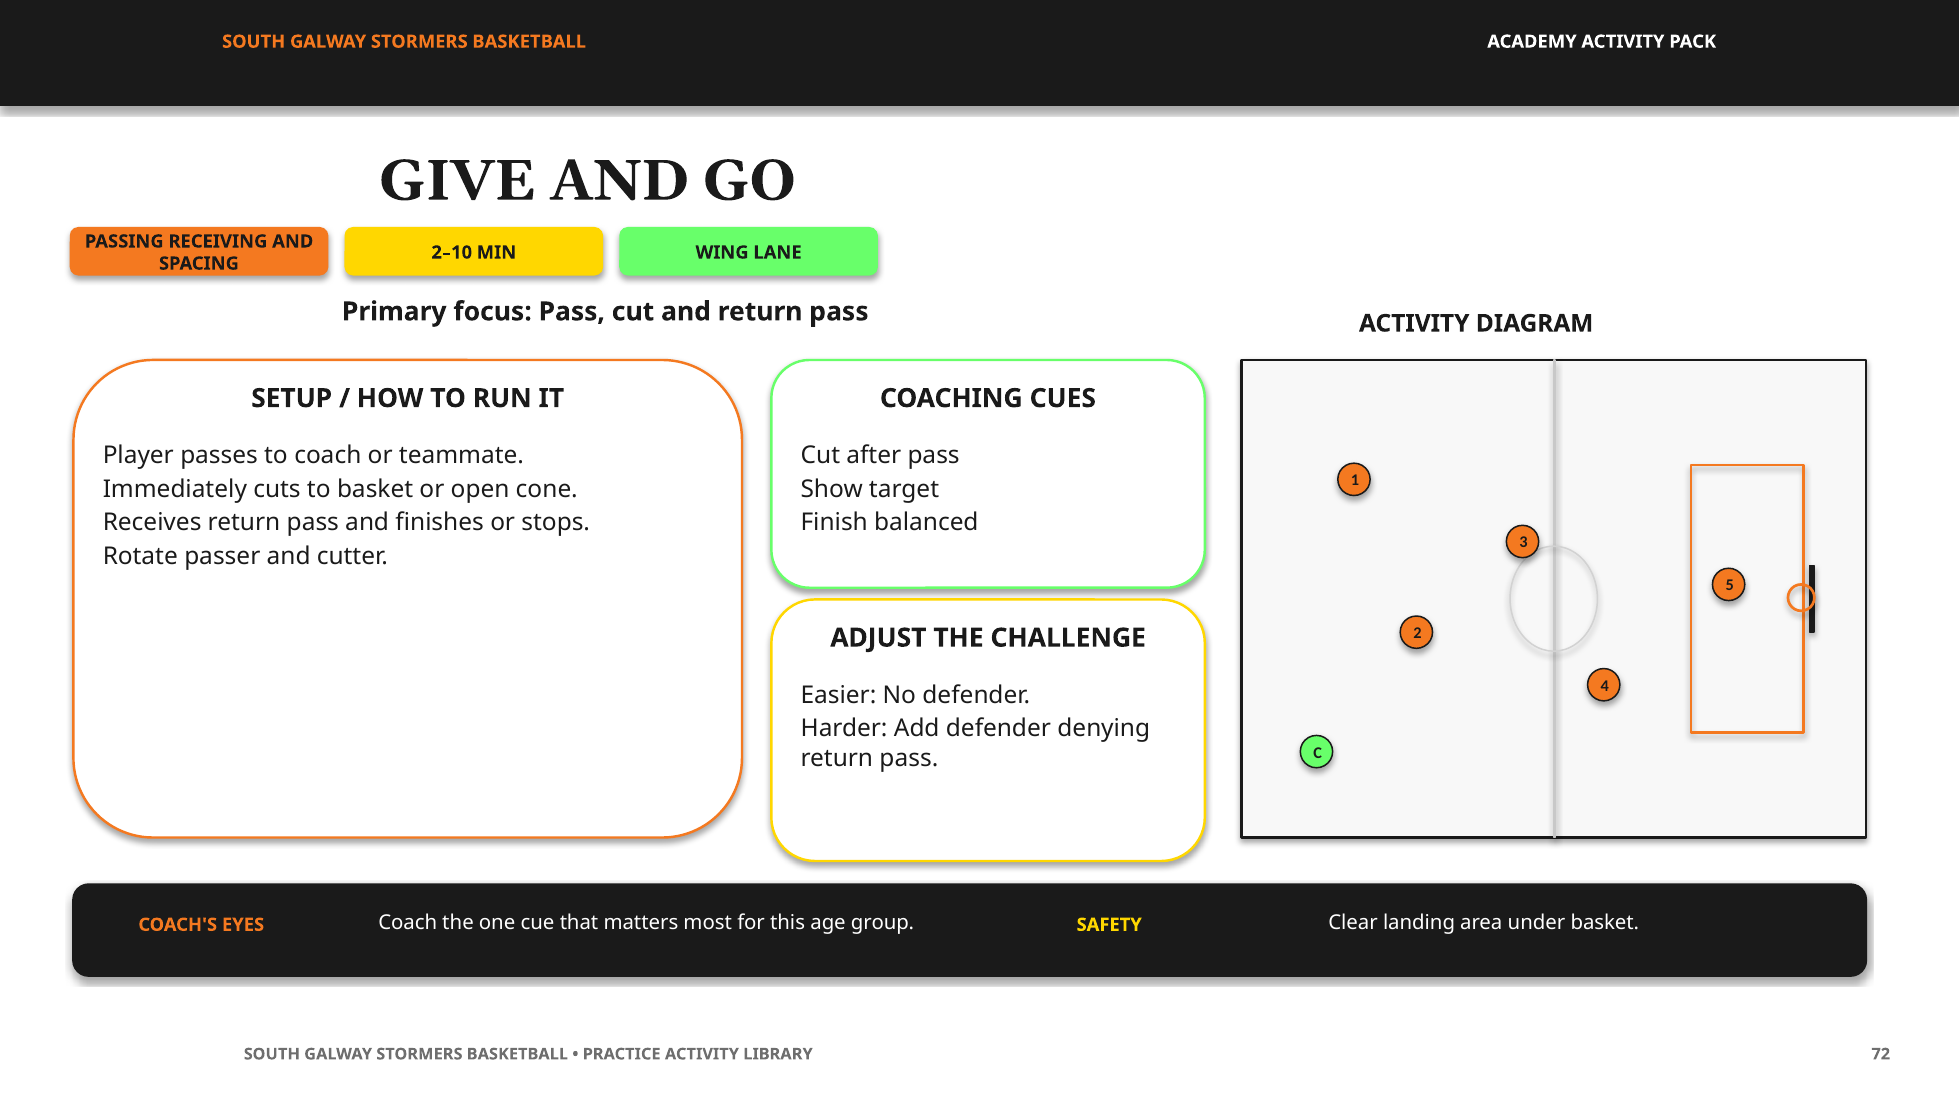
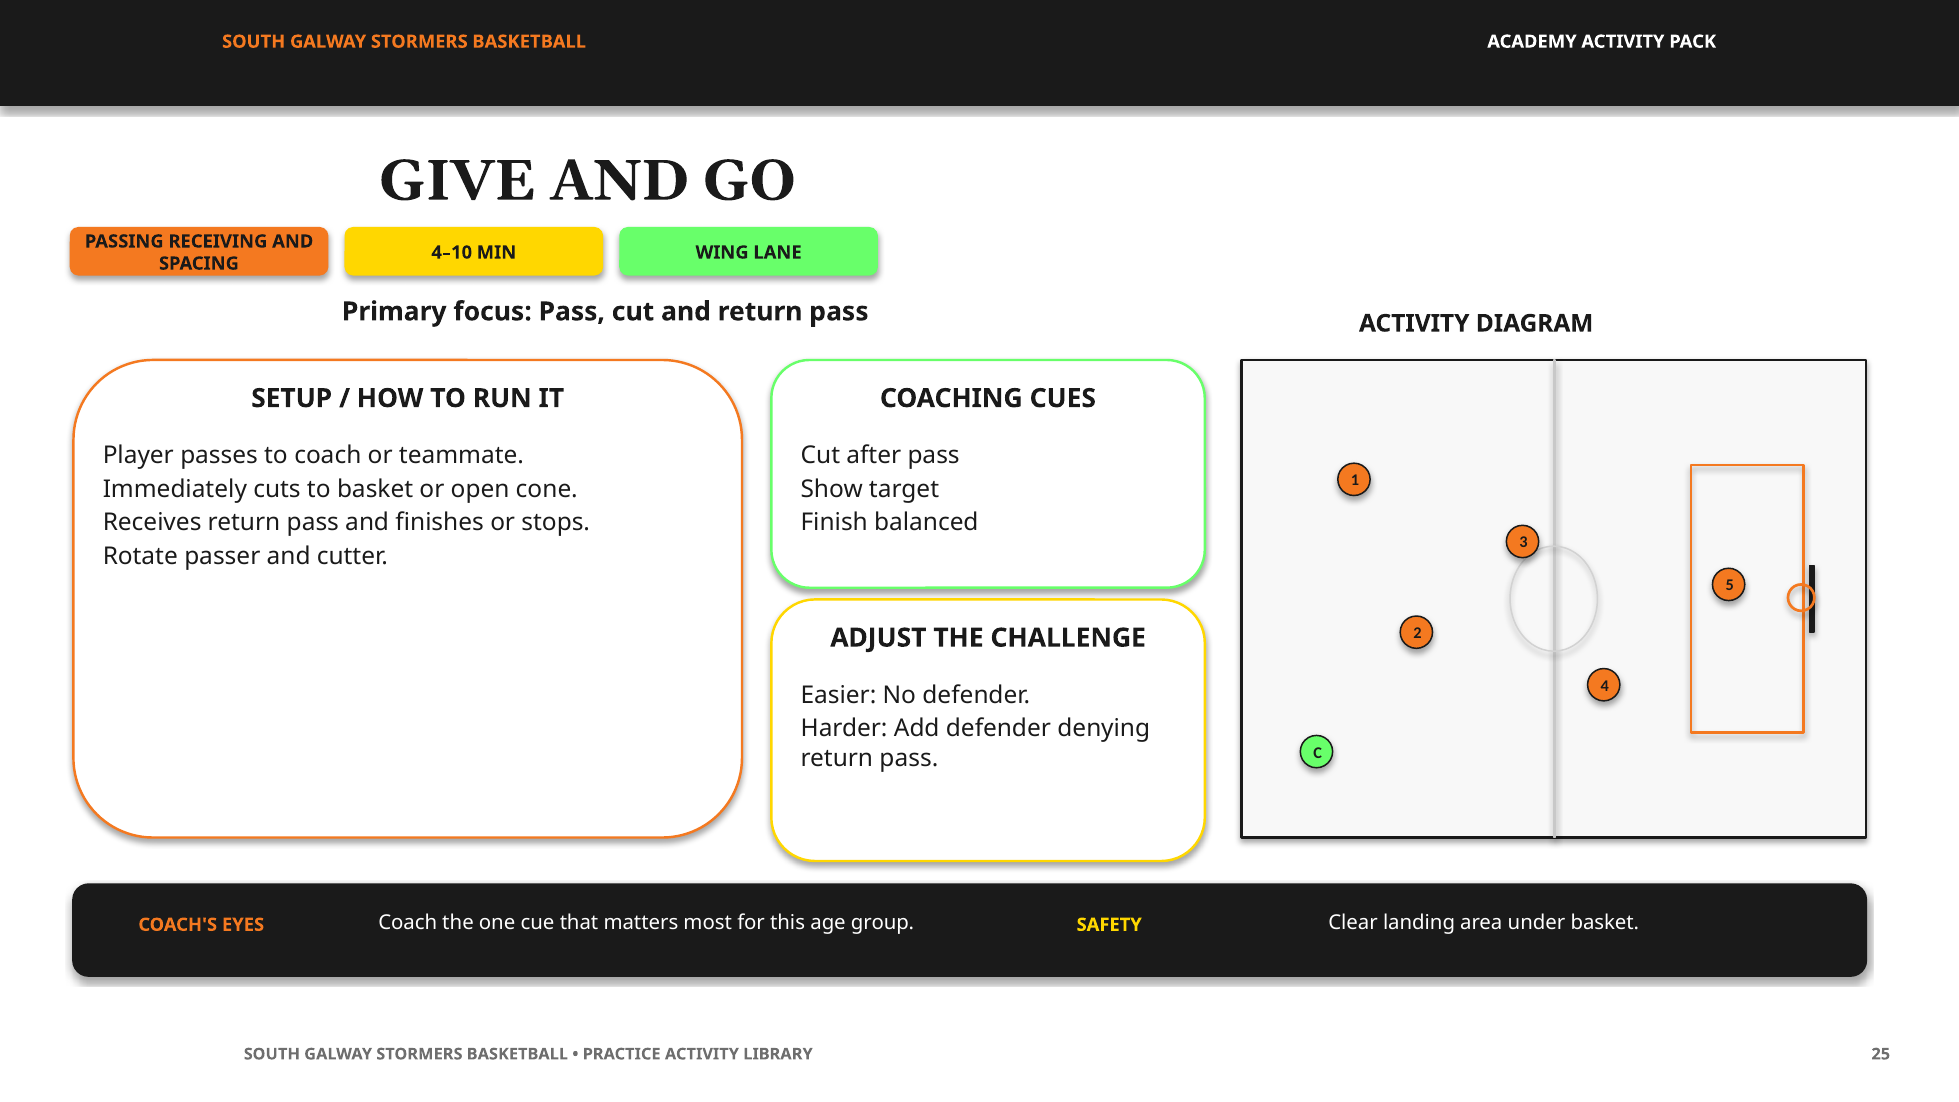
2–10: 2–10 -> 4–10
72: 72 -> 25
